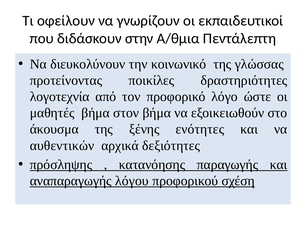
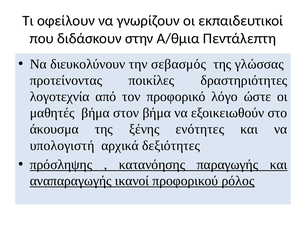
κοινωνικό: κοινωνικό -> σεβασμός
αυθεντικών: αυθεντικών -> υπολογιστή
λόγου: λόγου -> ικανοί
σχέση: σχέση -> ρόλος
